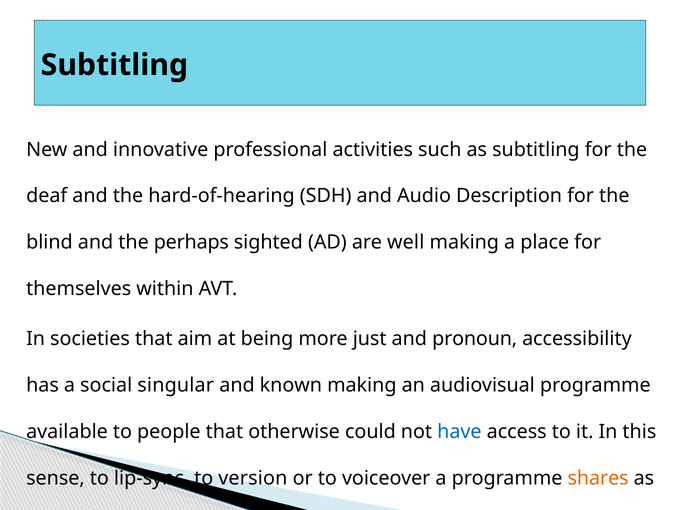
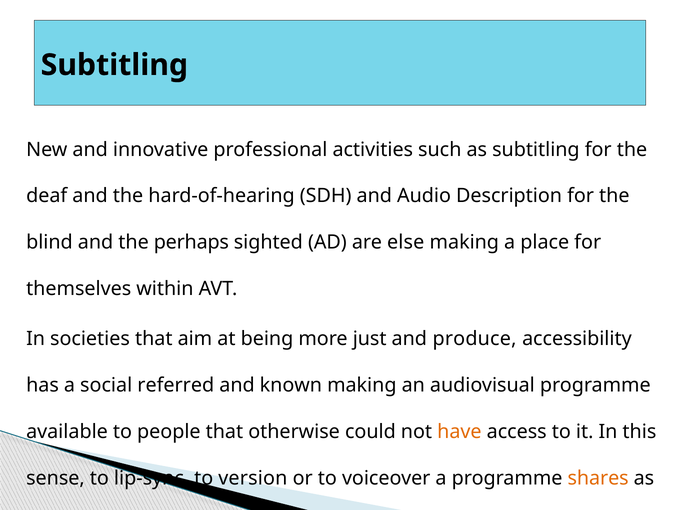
well: well -> else
pronoun: pronoun -> produce
singular: singular -> referred
have colour: blue -> orange
